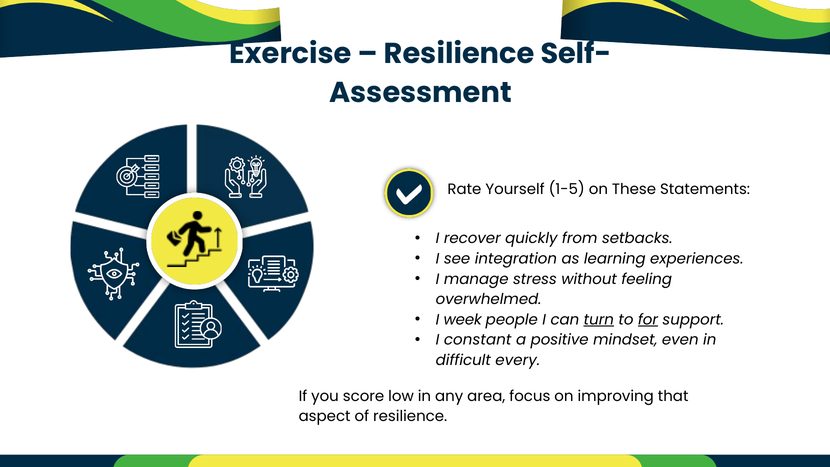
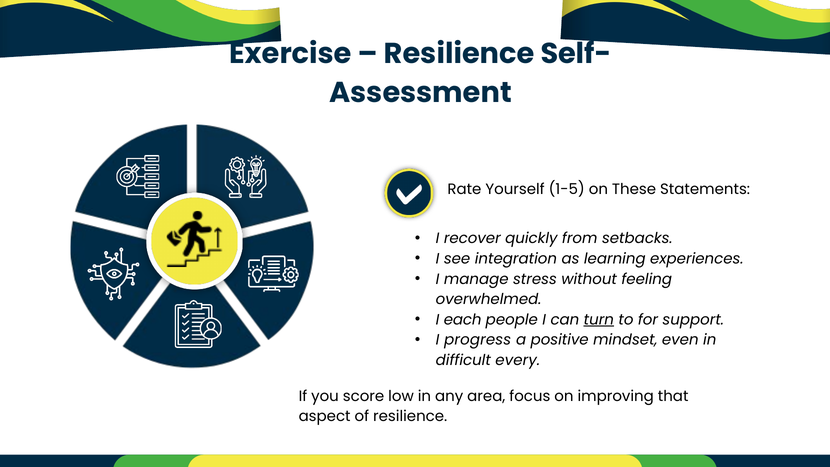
week: week -> each
for underline: present -> none
constant: constant -> progress
